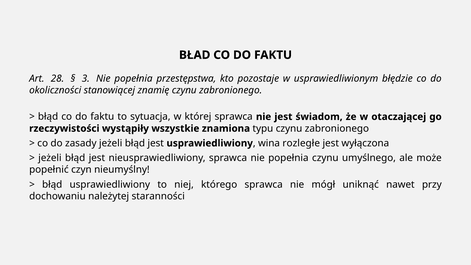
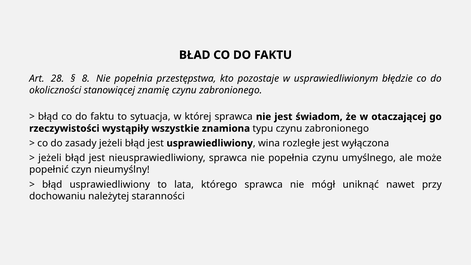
3: 3 -> 8
niej: niej -> lata
